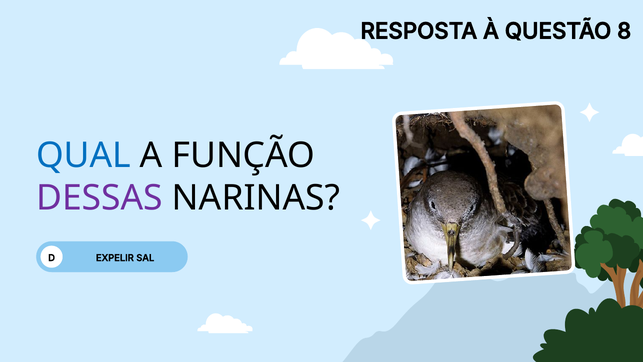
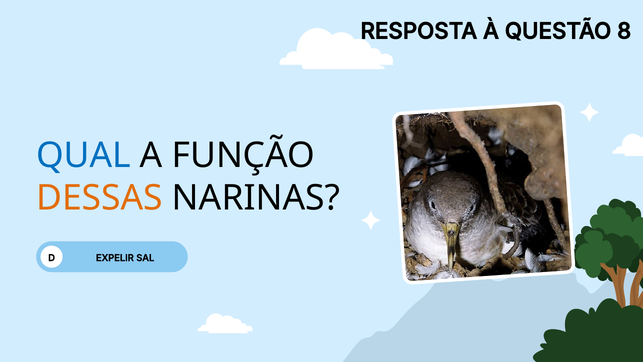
DESSAS colour: purple -> orange
